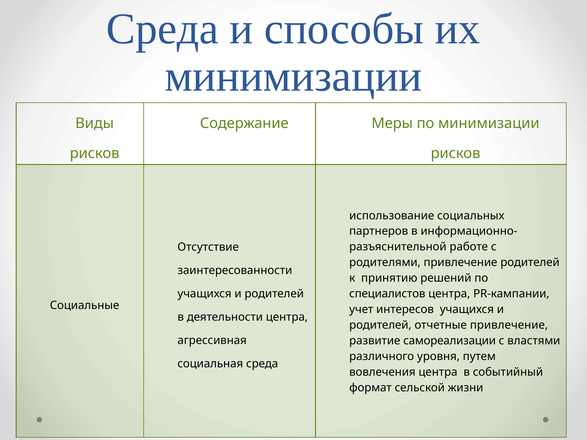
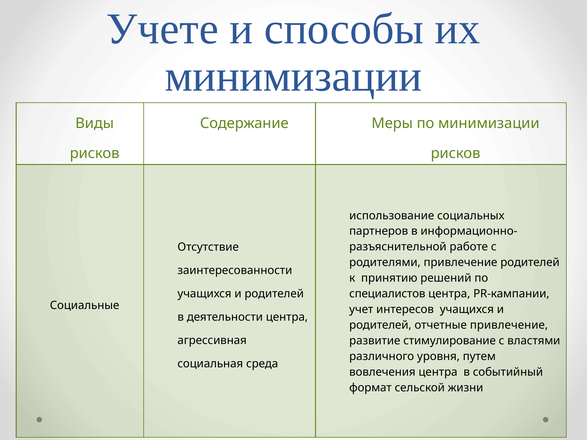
Среда at (163, 29): Среда -> Учете
самореализации: самореализации -> стимулирование
